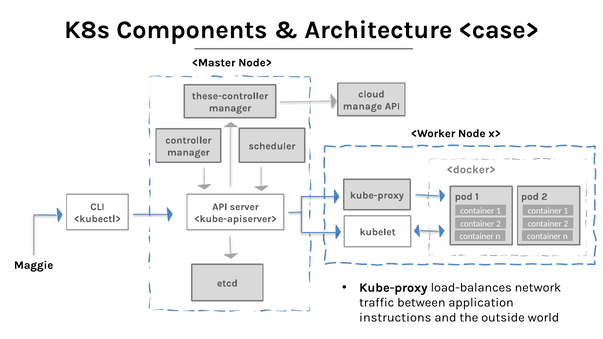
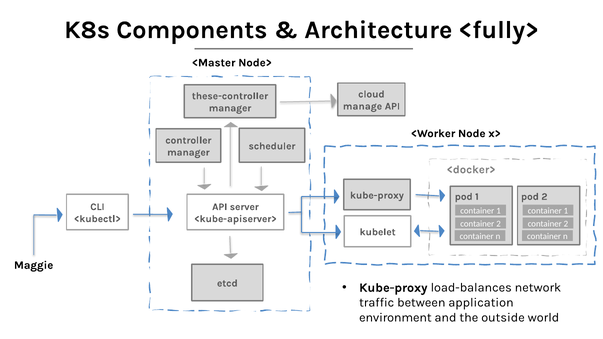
<case>: <case> -> <fully>
instructions: instructions -> environment
